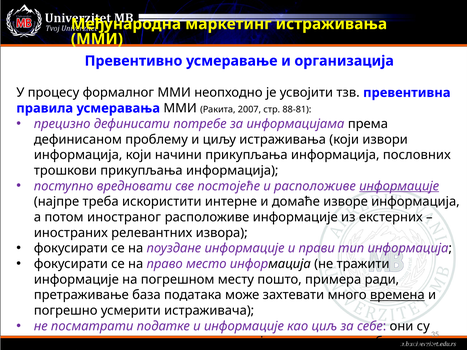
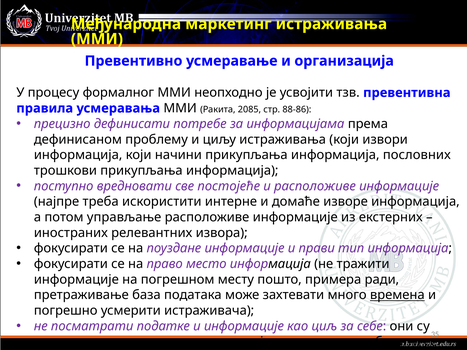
2007: 2007 -> 2085
88-81: 88-81 -> 88-86
информације at (399, 186) underline: present -> none
иностраног: иностраног -> управљање
